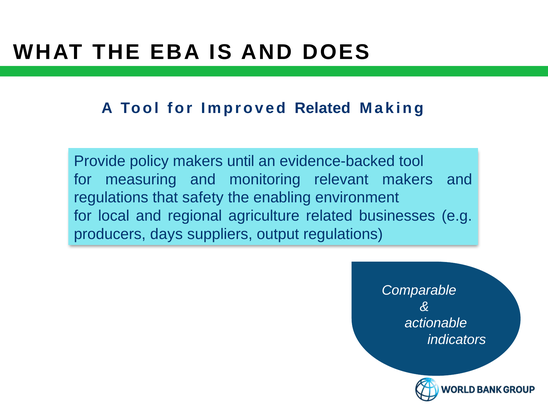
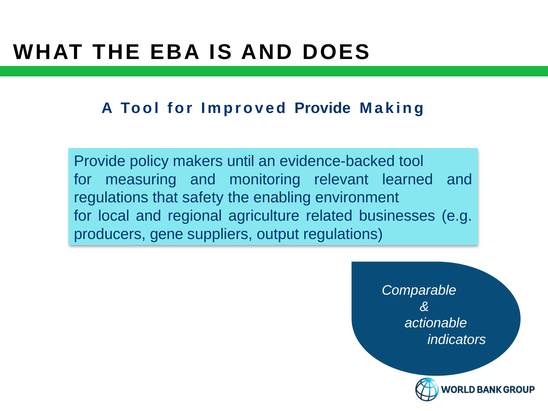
Improved Related: Related -> Provide
relevant makers: makers -> learned
days: days -> gene
